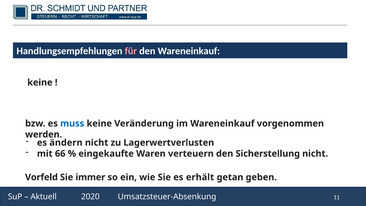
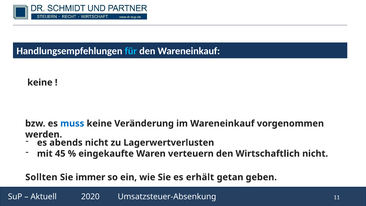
für colour: pink -> light blue
ändern: ändern -> abends
66: 66 -> 45
Sicherstellung: Sicherstellung -> Wirtschaftlich
Vorfeld: Vorfeld -> Sollten
